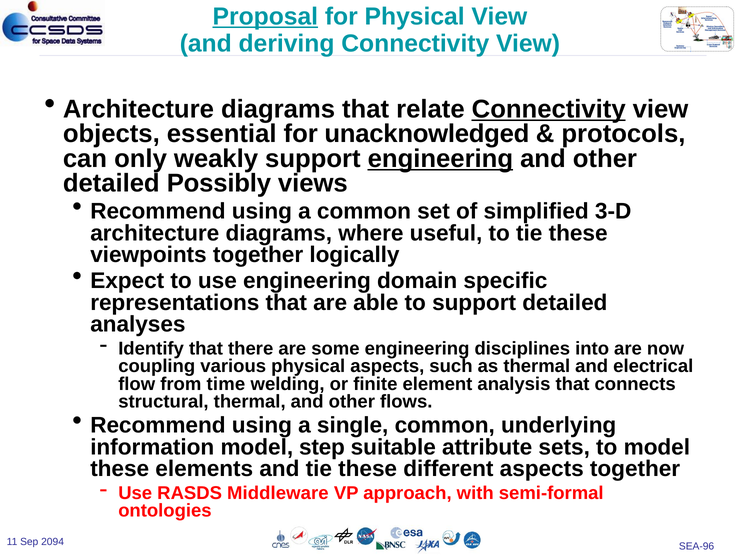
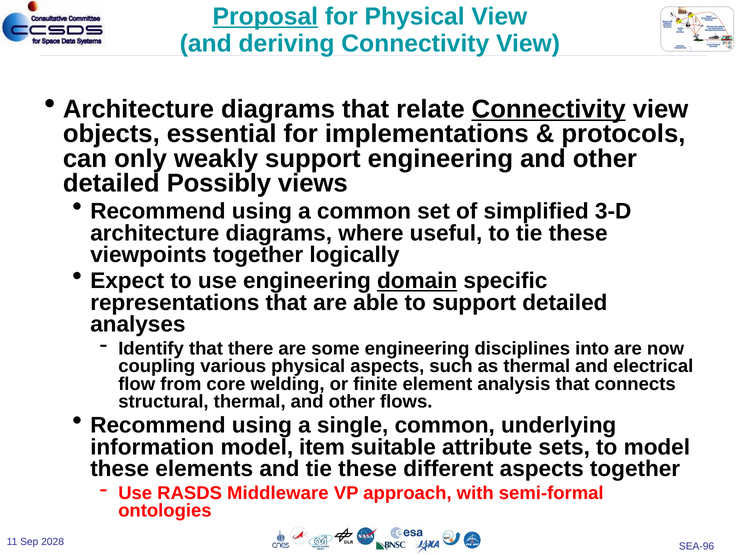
unacknowledged: unacknowledged -> implementations
engineering at (440, 159) underline: present -> none
domain underline: none -> present
time: time -> core
step: step -> item
2094: 2094 -> 2028
